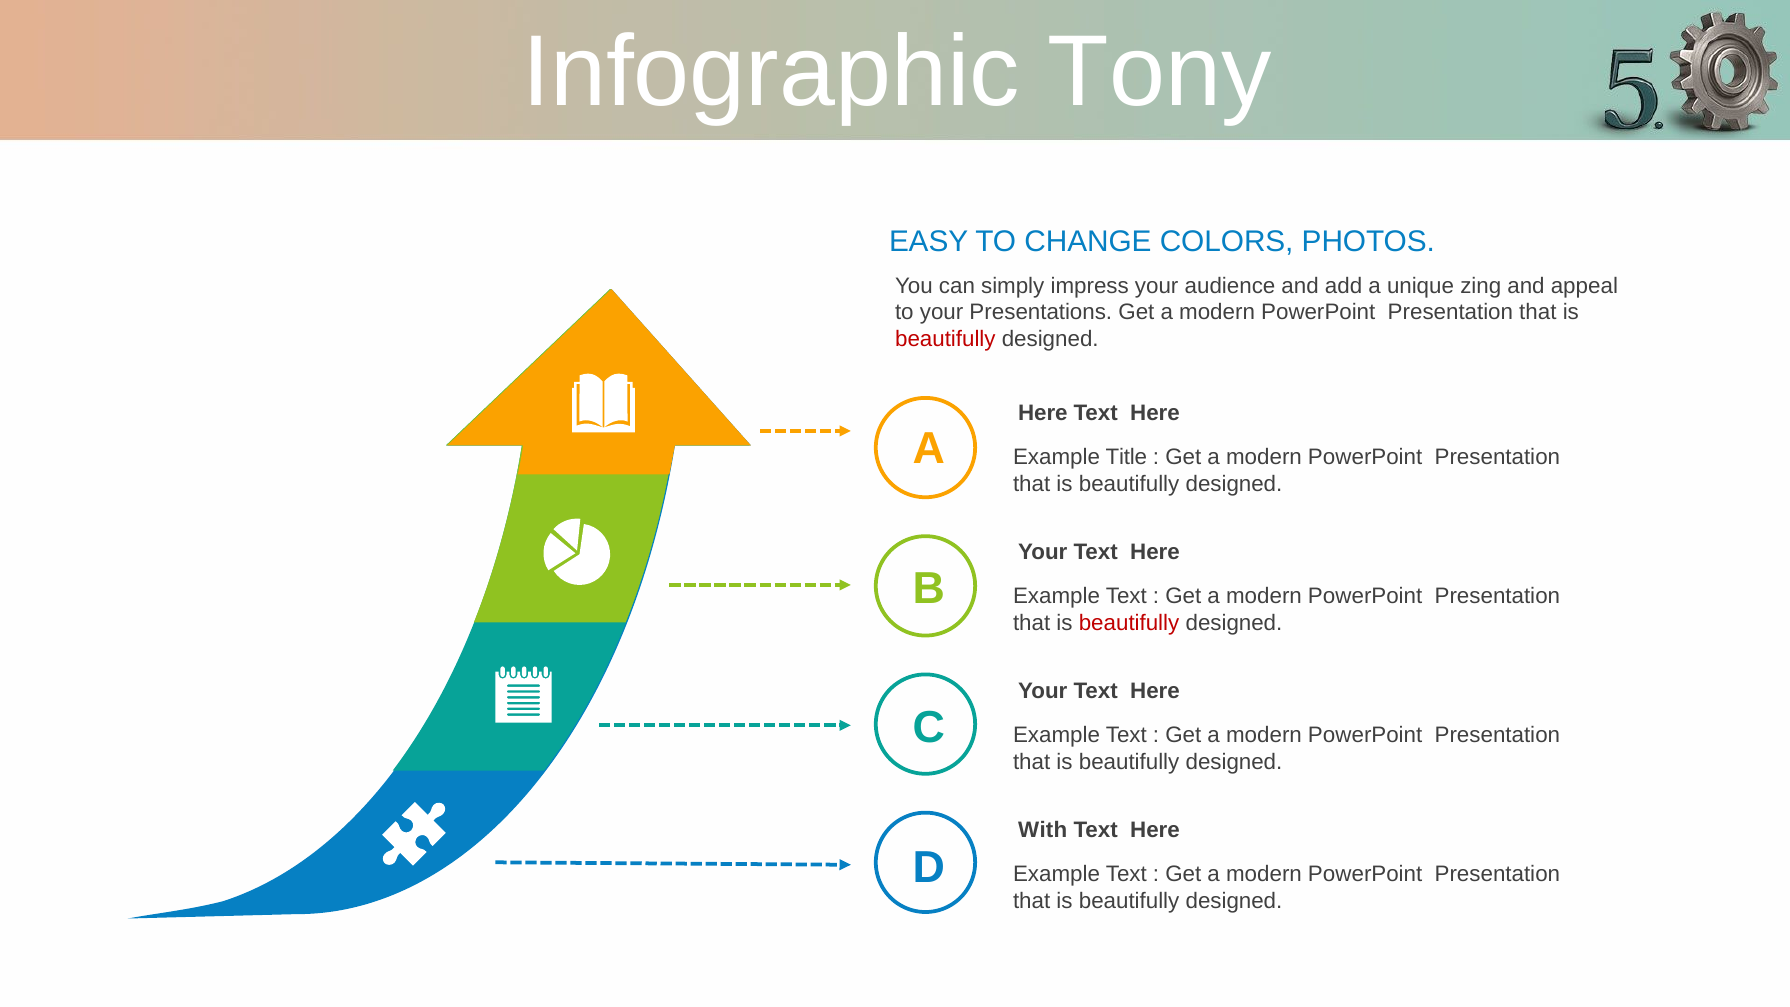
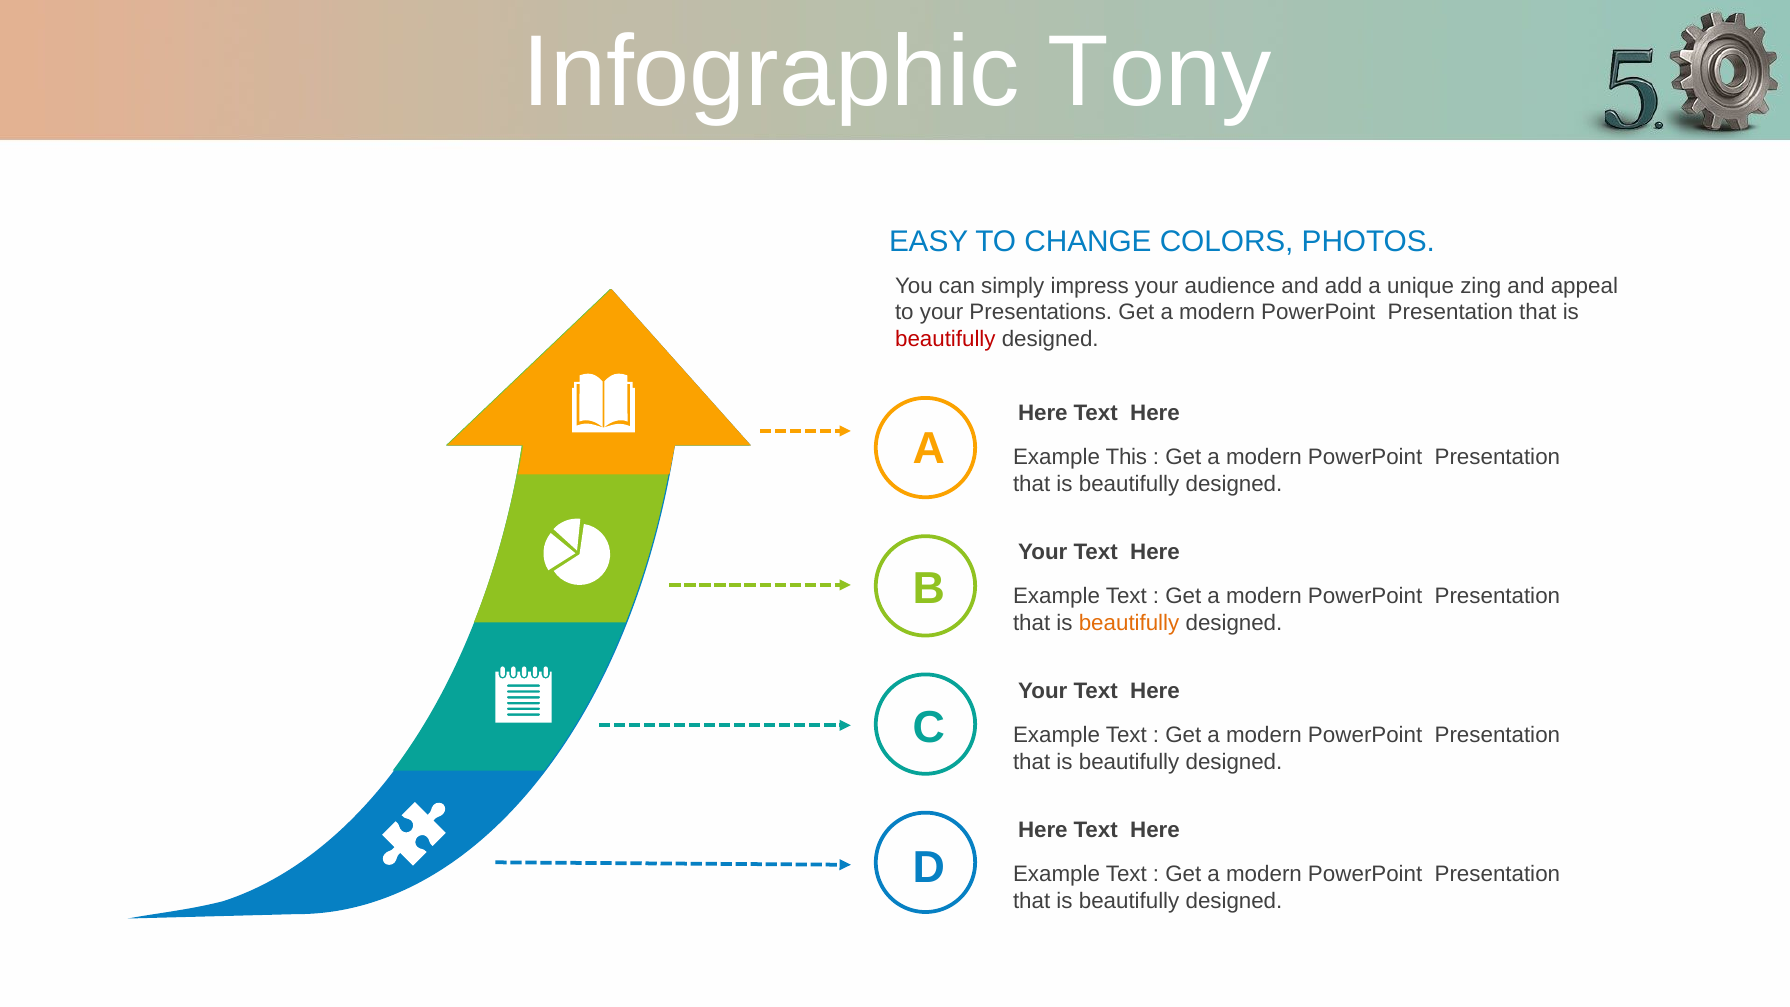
Title: Title -> This
beautifully at (1129, 623) colour: red -> orange
With at (1043, 830): With -> Here
